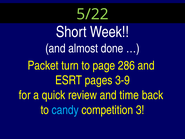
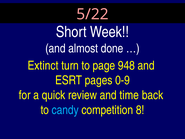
5/22 colour: light green -> pink
Packet: Packet -> Extinct
286: 286 -> 948
3-9: 3-9 -> 0-9
3: 3 -> 8
